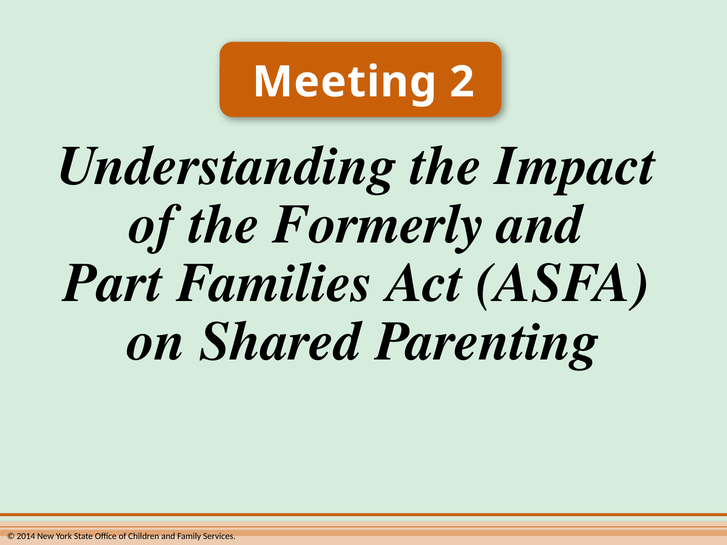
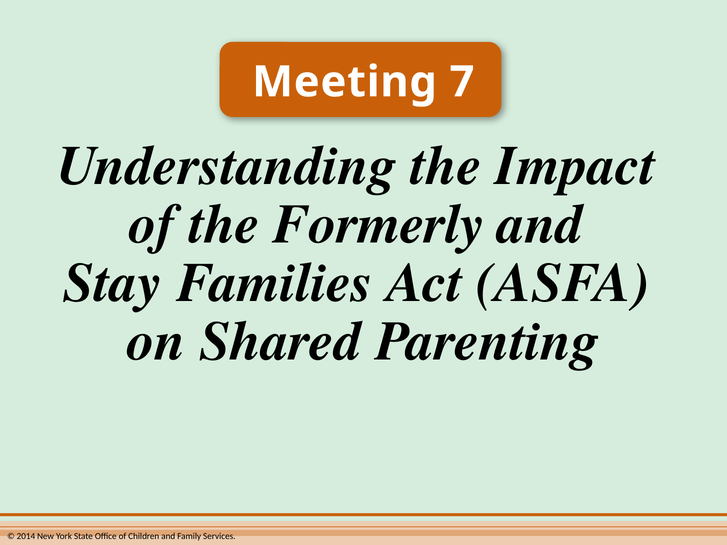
2: 2 -> 7
Part: Part -> Stay
